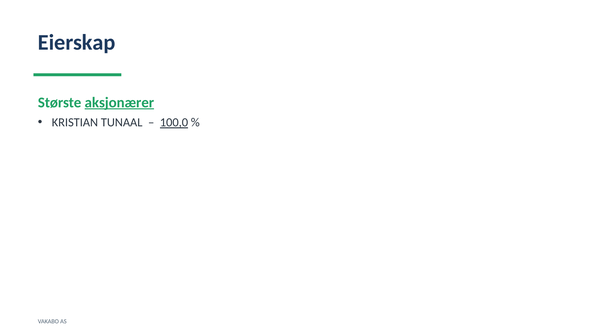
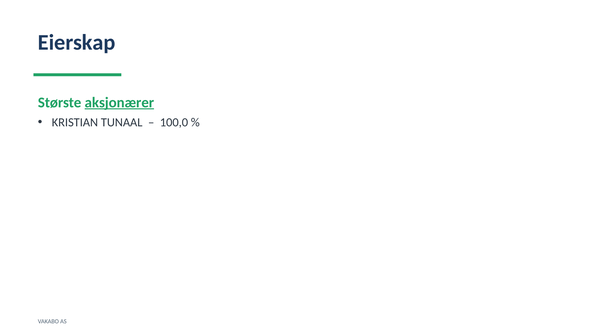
100,0 underline: present -> none
